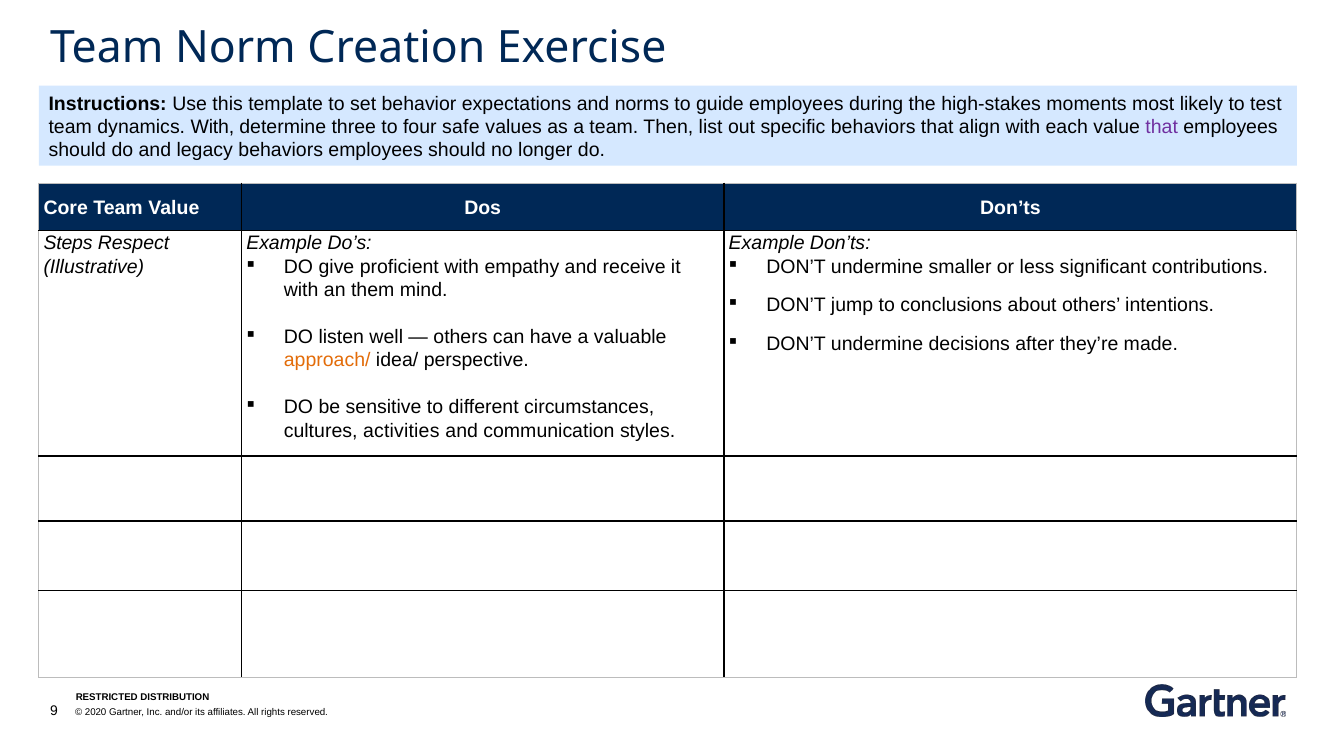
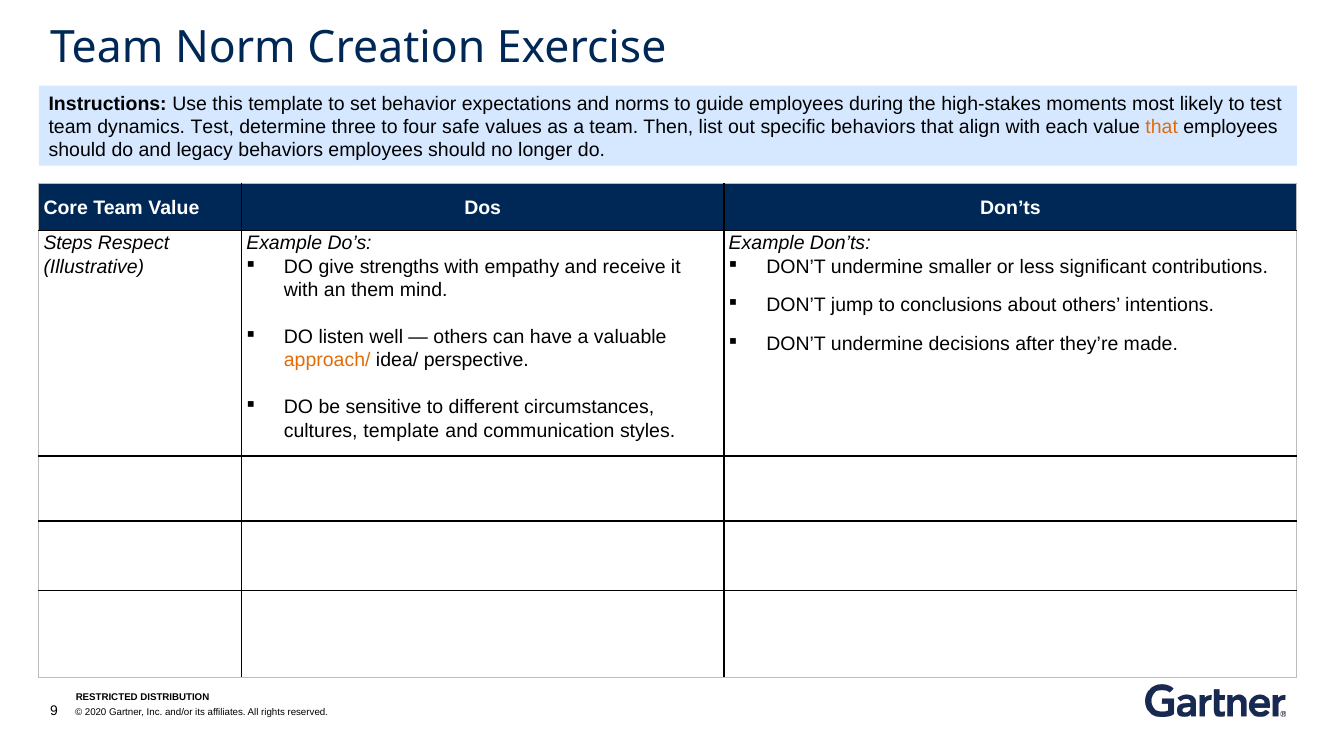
dynamics With: With -> Test
that at (1162, 127) colour: purple -> orange
proficient: proficient -> strengths
cultures activities: activities -> template
